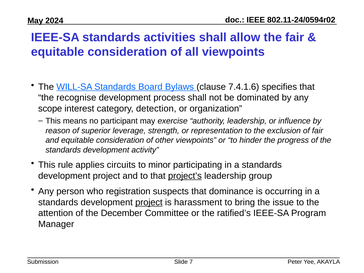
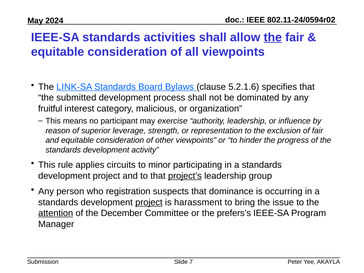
the at (273, 37) underline: none -> present
WILL-SA: WILL-SA -> LINK-SA
7.4.1.6: 7.4.1.6 -> 5.2.1.6
recognise: recognise -> submitted
scope: scope -> fruitful
detection: detection -> malicious
attention underline: none -> present
ratified’s: ratified’s -> prefers’s
